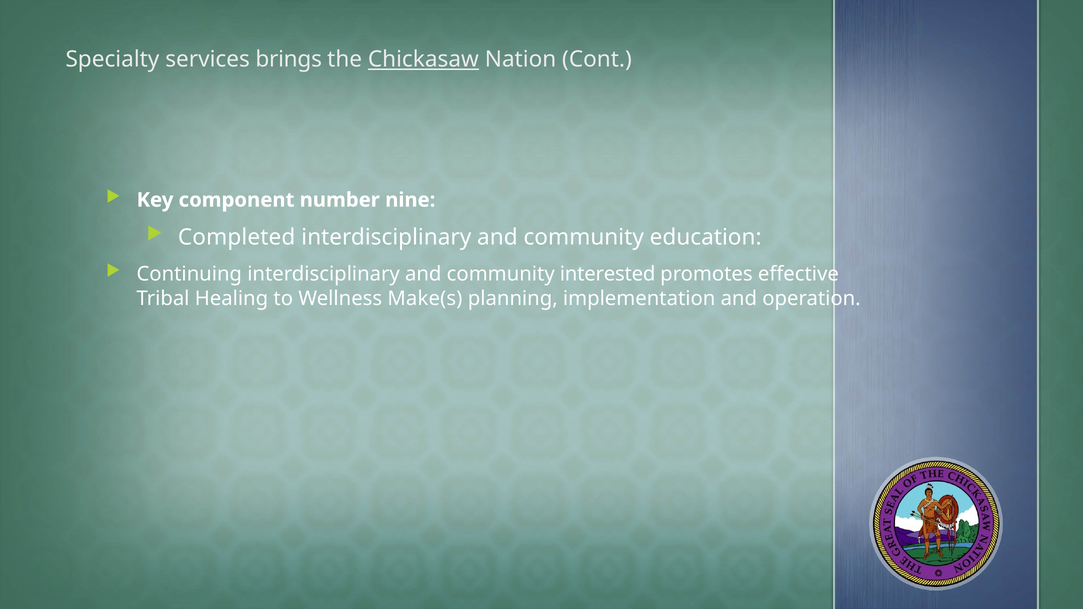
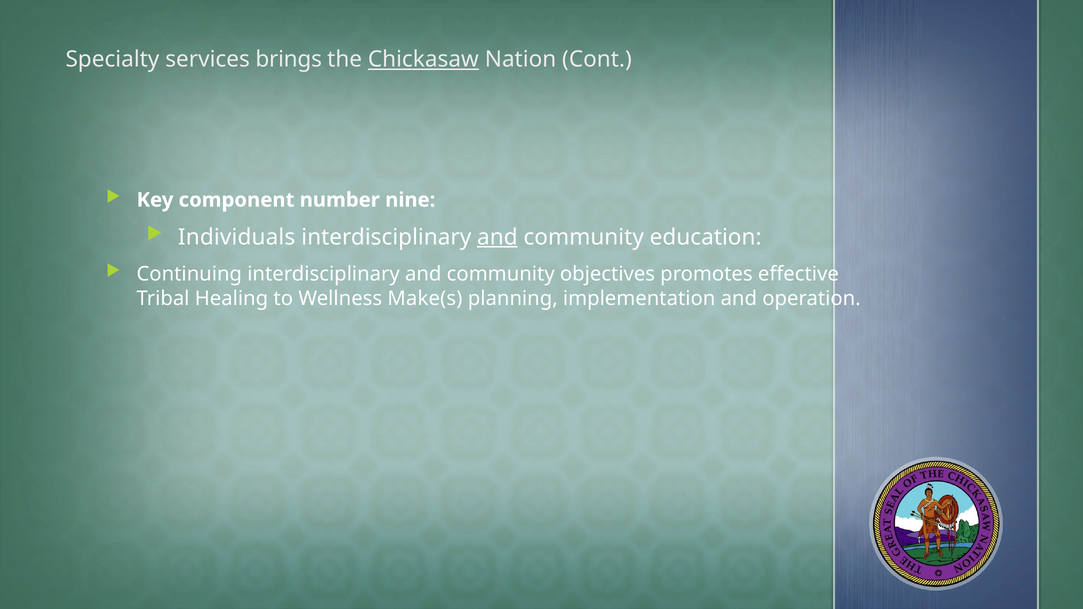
Completed: Completed -> Individuals
and at (497, 237) underline: none -> present
interested: interested -> objectives
